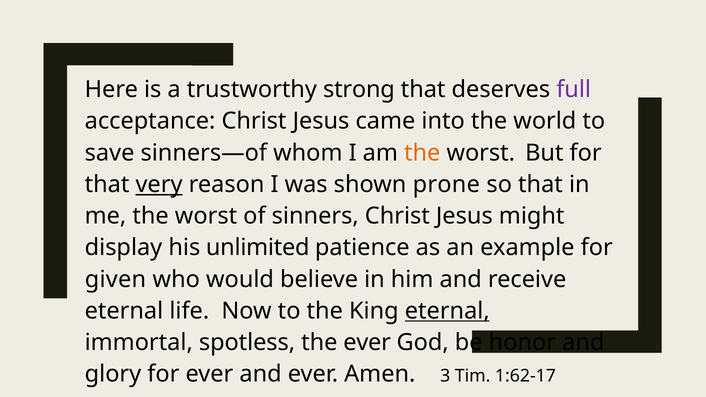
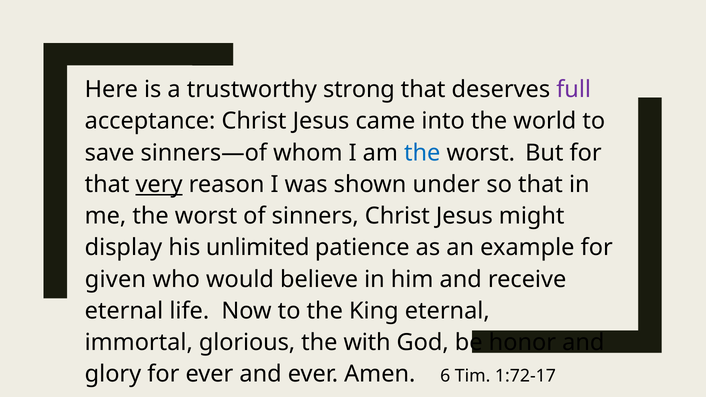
the at (422, 153) colour: orange -> blue
prone: prone -> under
eternal at (447, 311) underline: present -> none
spotless: spotless -> glorious
the ever: ever -> with
3: 3 -> 6
1:62-17: 1:62-17 -> 1:72-17
